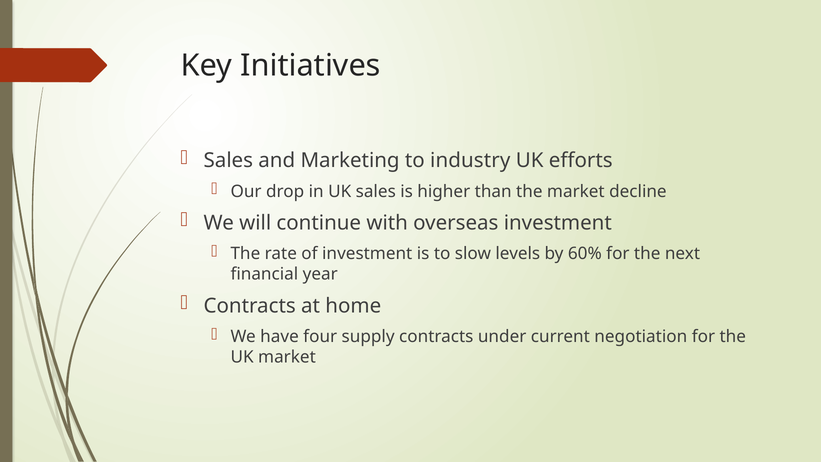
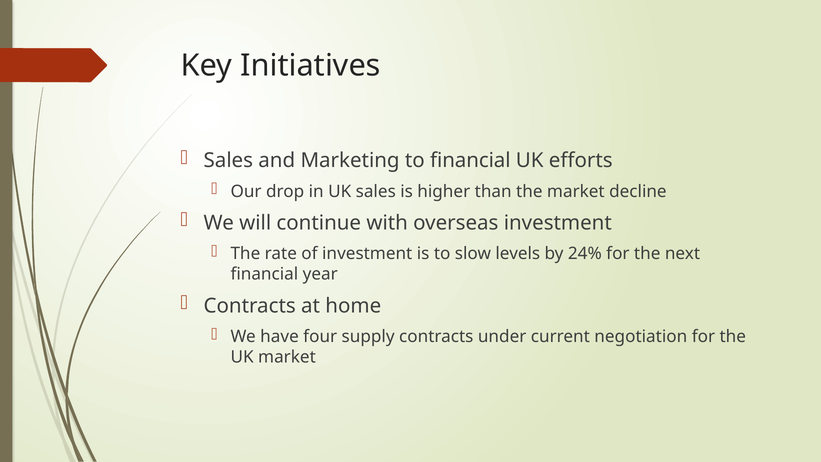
to industry: industry -> financial
60%: 60% -> 24%
